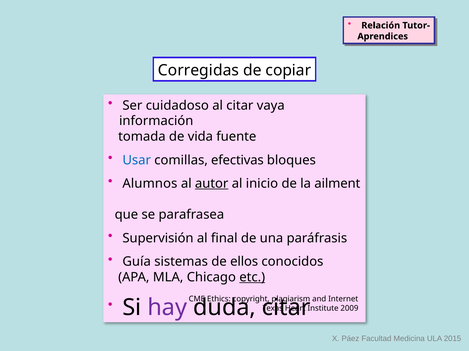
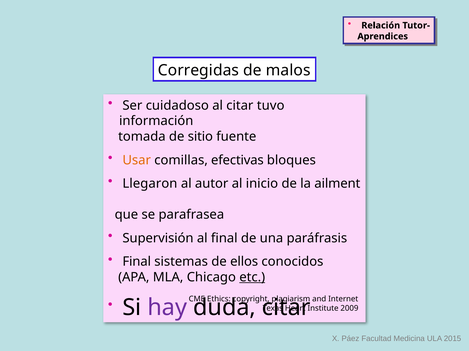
copiar: copiar -> malos
vaya: vaya -> tuvo
vida: vida -> sitio
Usar colour: blue -> orange
Alumnos: Alumnos -> Llegaron
autor underline: present -> none
Guía at (137, 262): Guía -> Final
